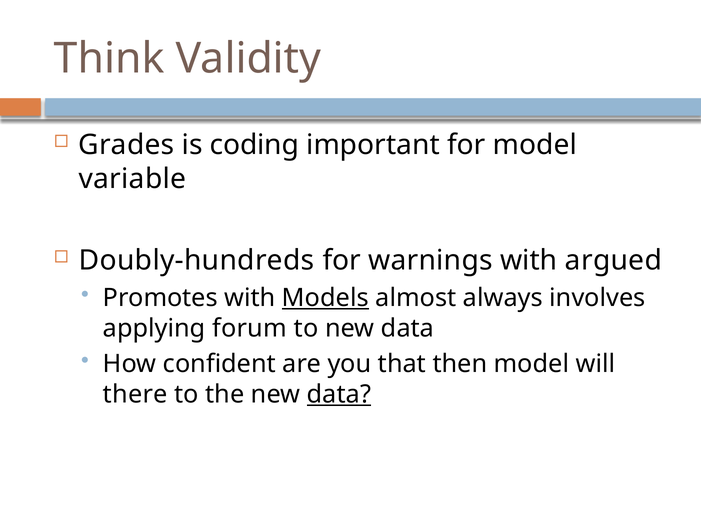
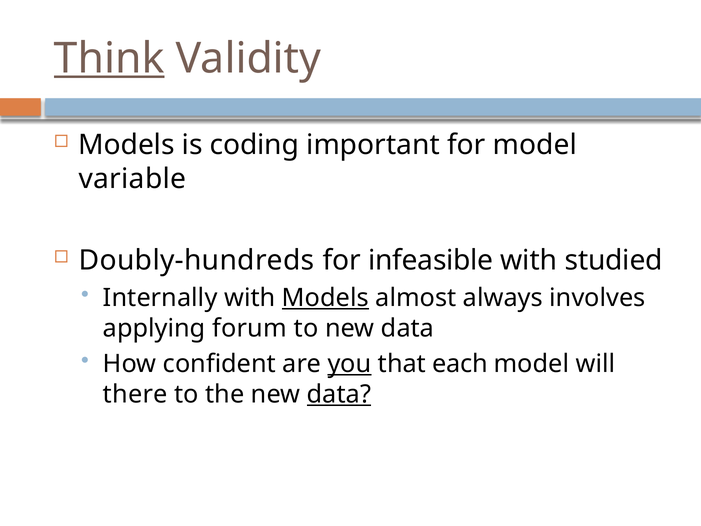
Think underline: none -> present
Grades at (126, 145): Grades -> Models
warnings: warnings -> infeasible
argued: argued -> studied
Promotes: Promotes -> Internally
you underline: none -> present
then: then -> each
